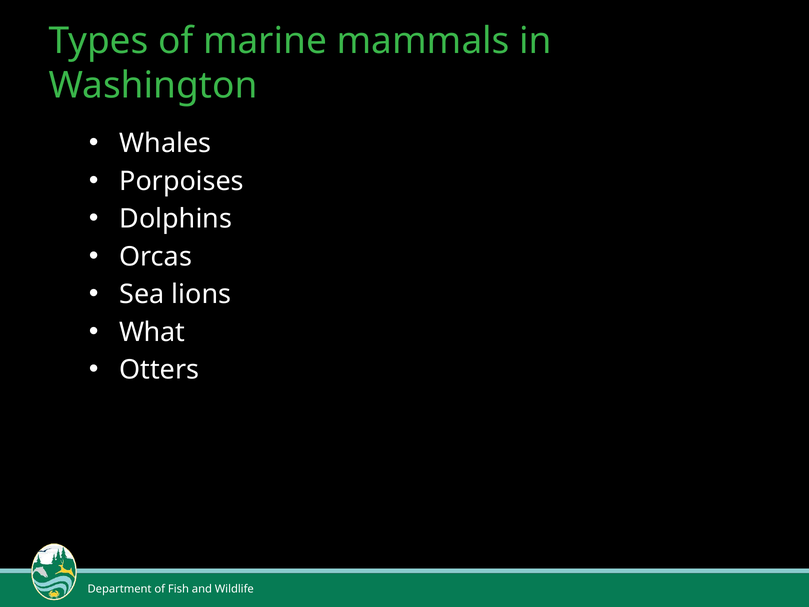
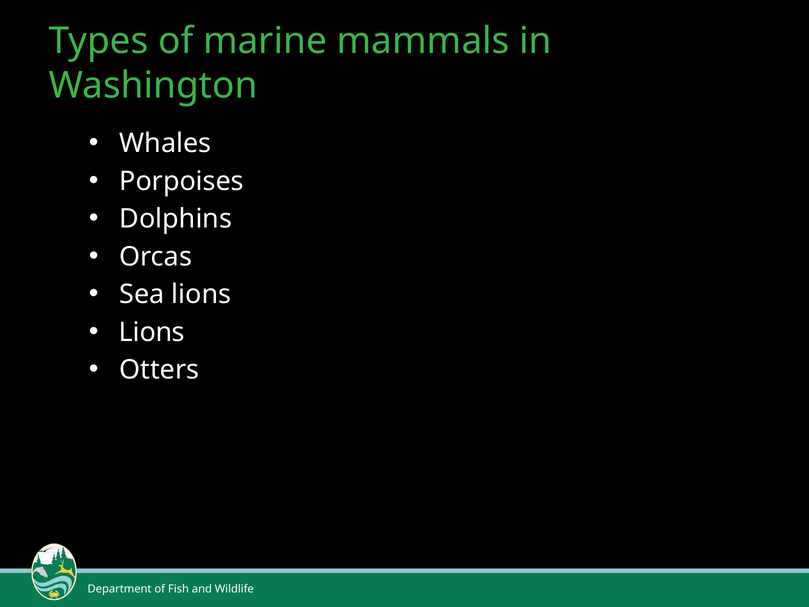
What at (152, 332): What -> Lions
